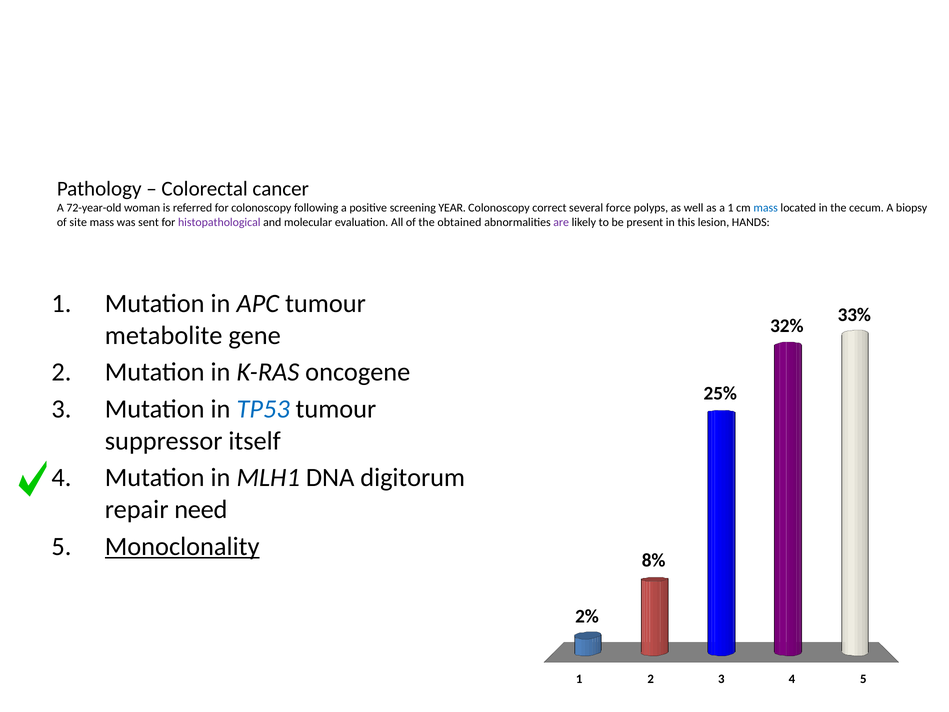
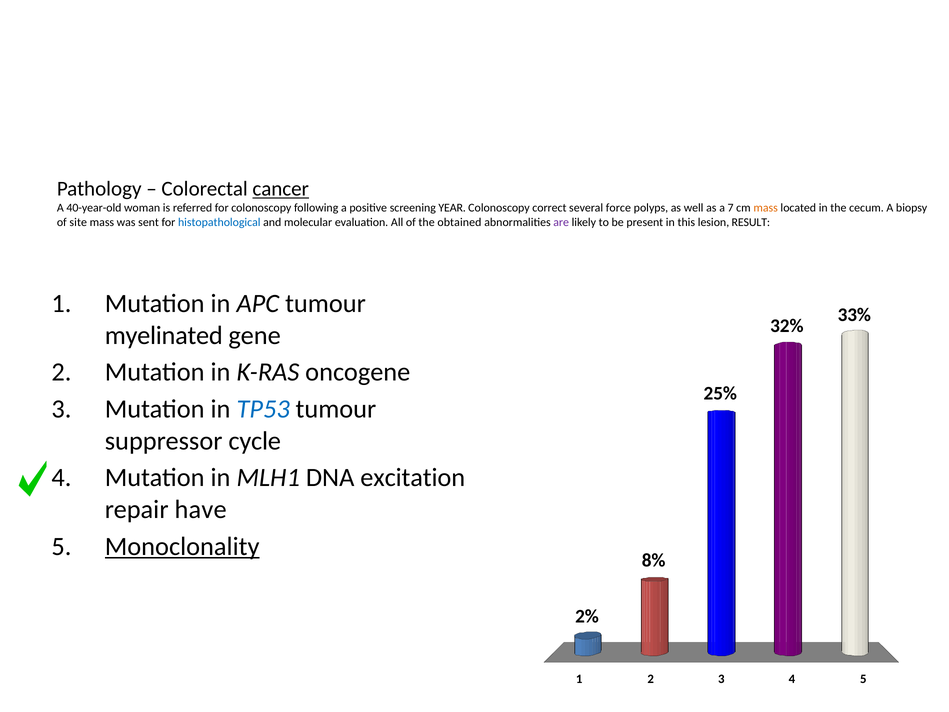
cancer underline: none -> present
72-year-old: 72-year-old -> 40-year-old
a 1: 1 -> 7
mass at (766, 208) colour: blue -> orange
histopathological colour: purple -> blue
HANDS: HANDS -> RESULT
metabolite: metabolite -> myelinated
itself: itself -> cycle
digitorum: digitorum -> excitation
need: need -> have
